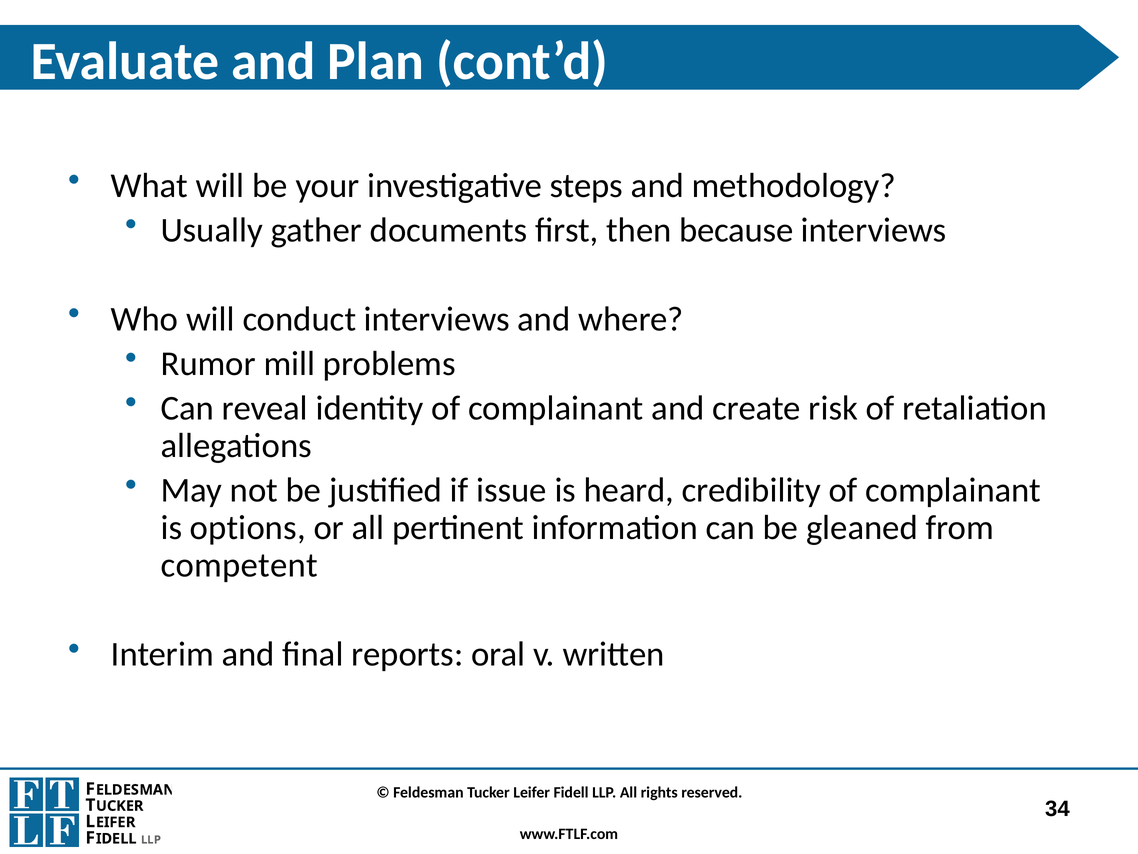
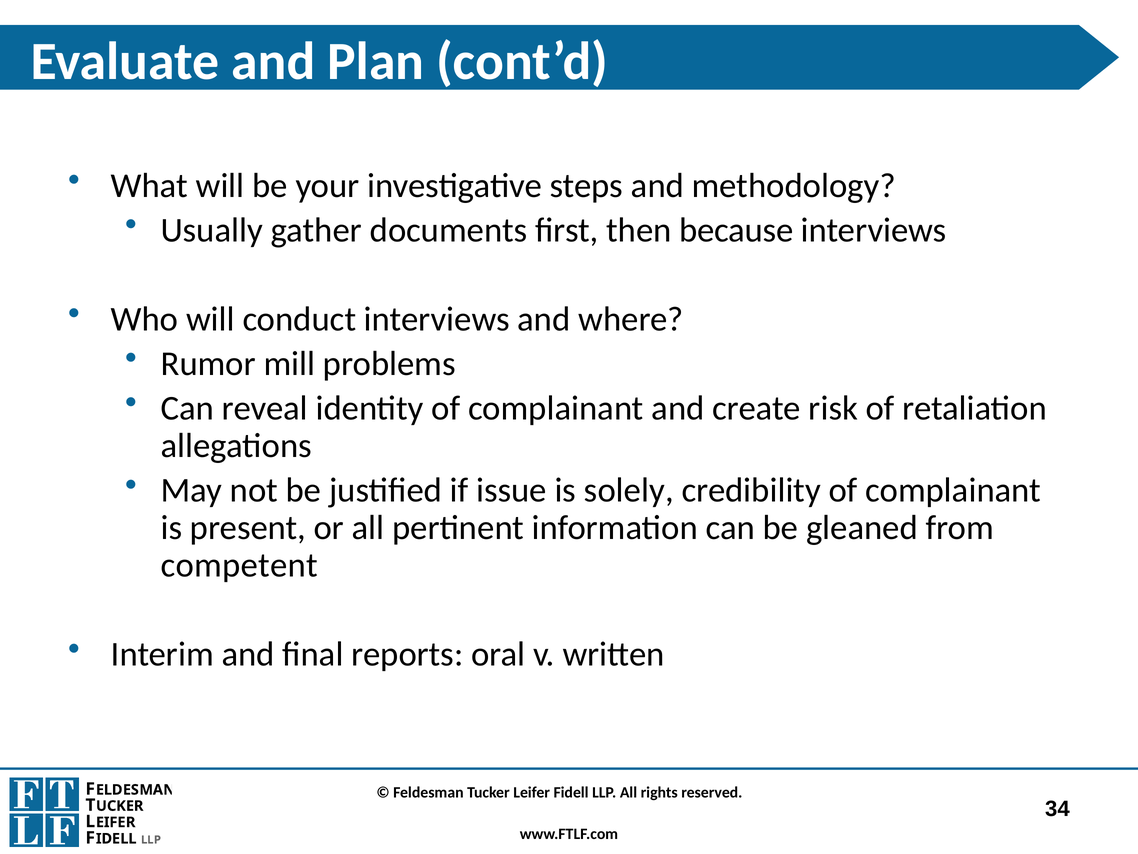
heard: heard -> solely
options: options -> present
